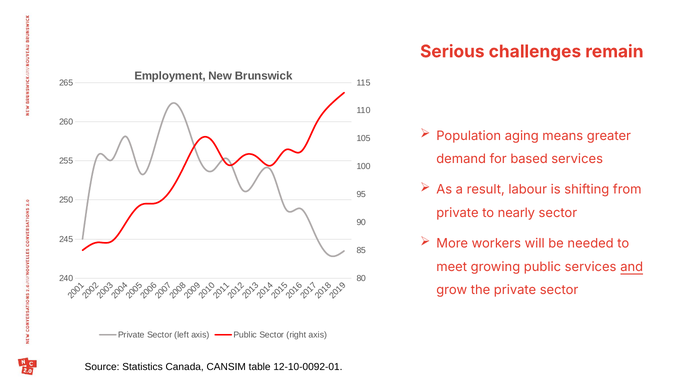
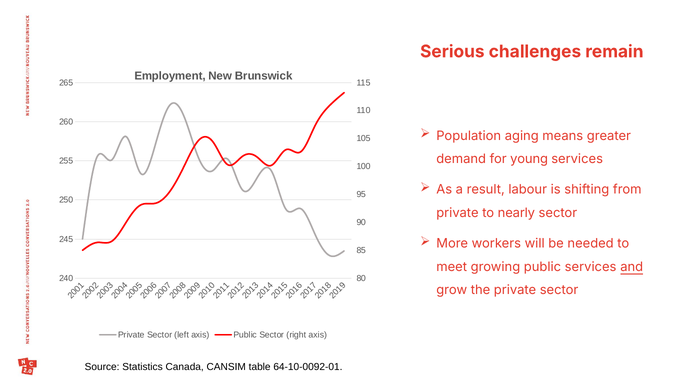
based: based -> young
12-10-0092-01: 12-10-0092-01 -> 64-10-0092-01
